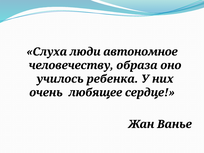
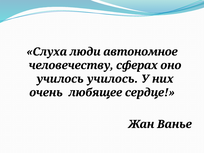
образа: образа -> сферах
училось ребенка: ребенка -> училось
